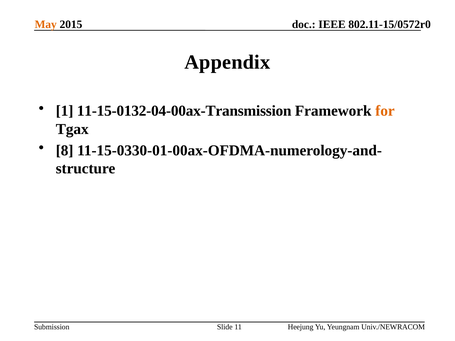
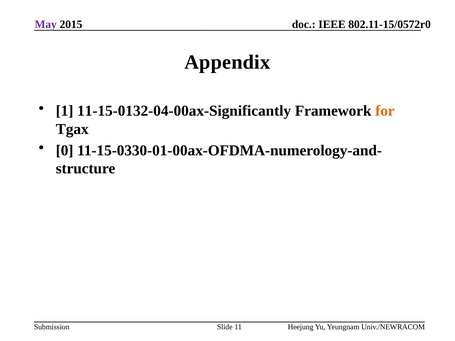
May colour: orange -> purple
11-15-0132-04-00ax-Transmission: 11-15-0132-04-00ax-Transmission -> 11-15-0132-04-00ax-Significantly
8: 8 -> 0
